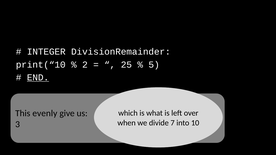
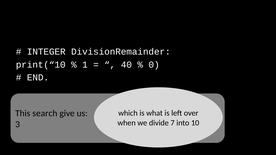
2: 2 -> 1
25: 25 -> 40
5: 5 -> 0
END underline: present -> none
evenly: evenly -> search
